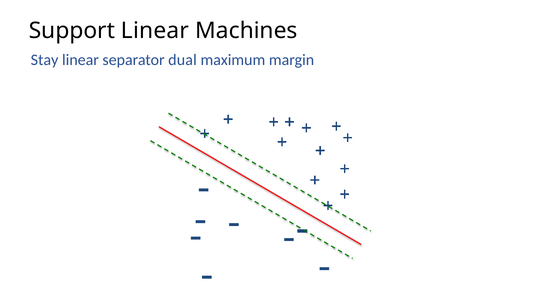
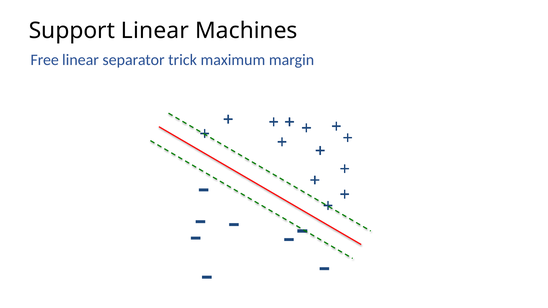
Stay: Stay -> Free
dual: dual -> trick
